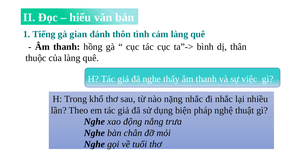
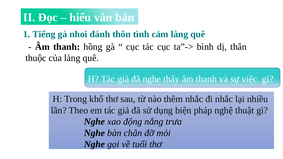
gian: gian -> nhoi
nặng: nặng -> thêm
